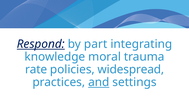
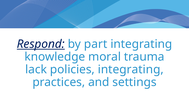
rate: rate -> lack
policies widespread: widespread -> integrating
and underline: present -> none
